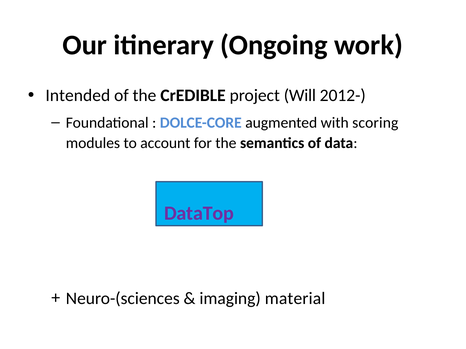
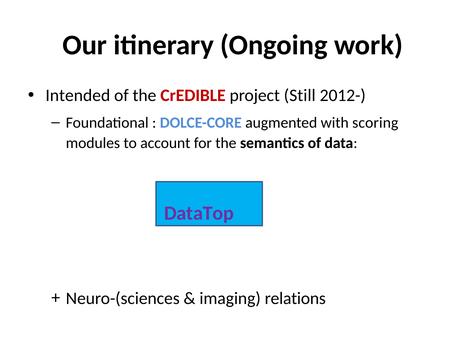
CrEDIBLE colour: black -> red
Will: Will -> Still
material: material -> relations
